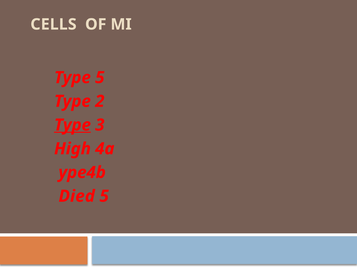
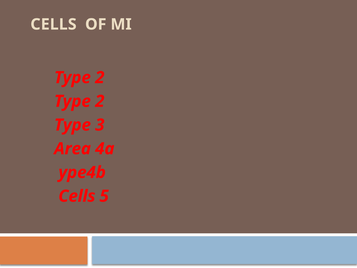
5 at (100, 77): 5 -> 2
Type at (73, 125) underline: present -> none
High: High -> Area
Died at (77, 196): Died -> Cells
